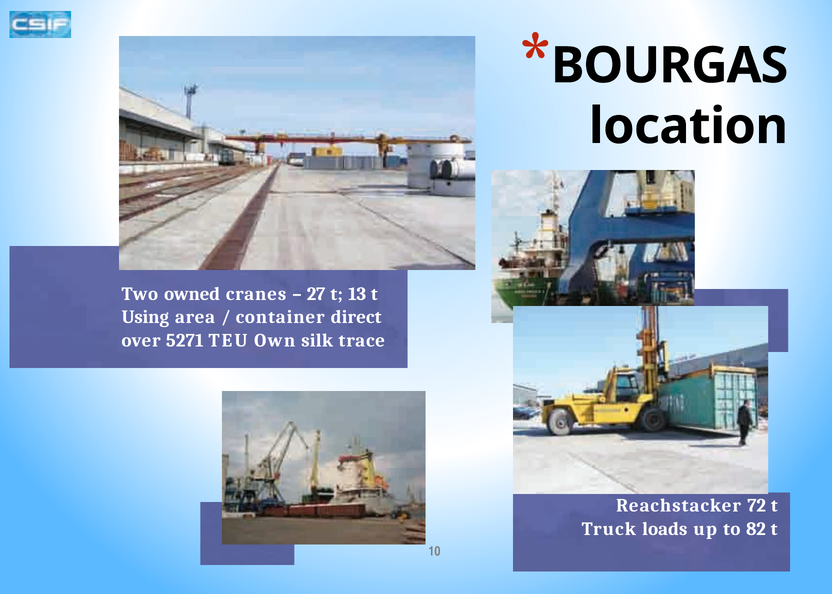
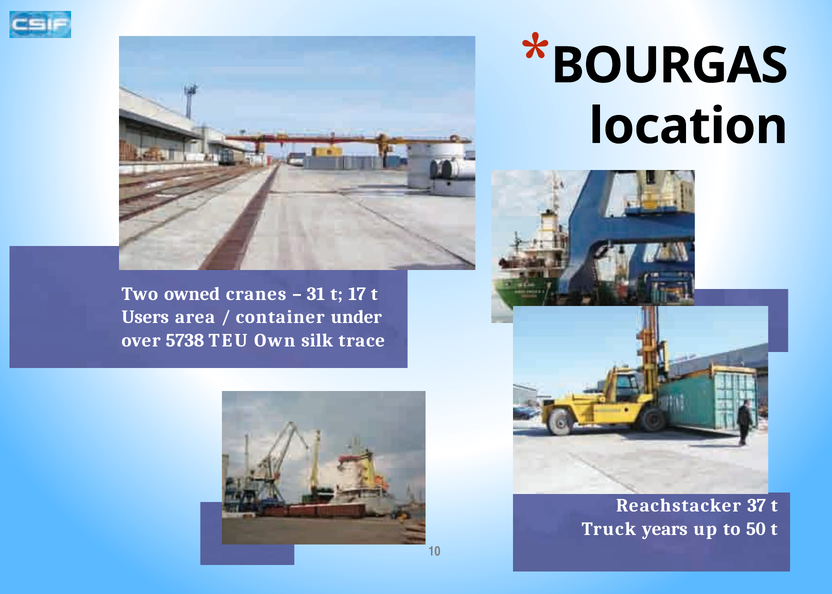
27: 27 -> 31
13: 13 -> 17
Using: Using -> Users
direct: direct -> under
5271: 5271 -> 5738
72: 72 -> 37
loads: loads -> years
82: 82 -> 50
